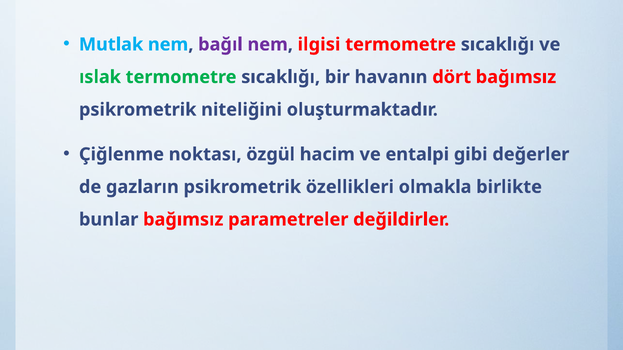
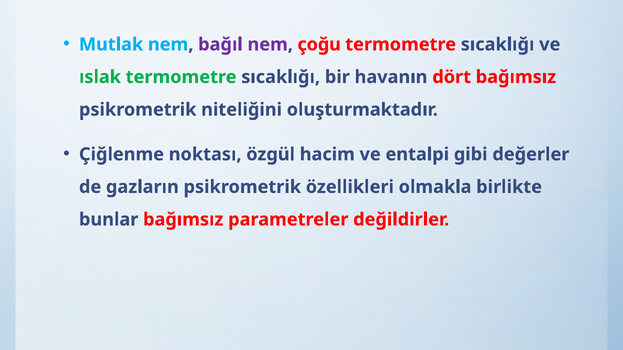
ilgisi: ilgisi -> çoğu
